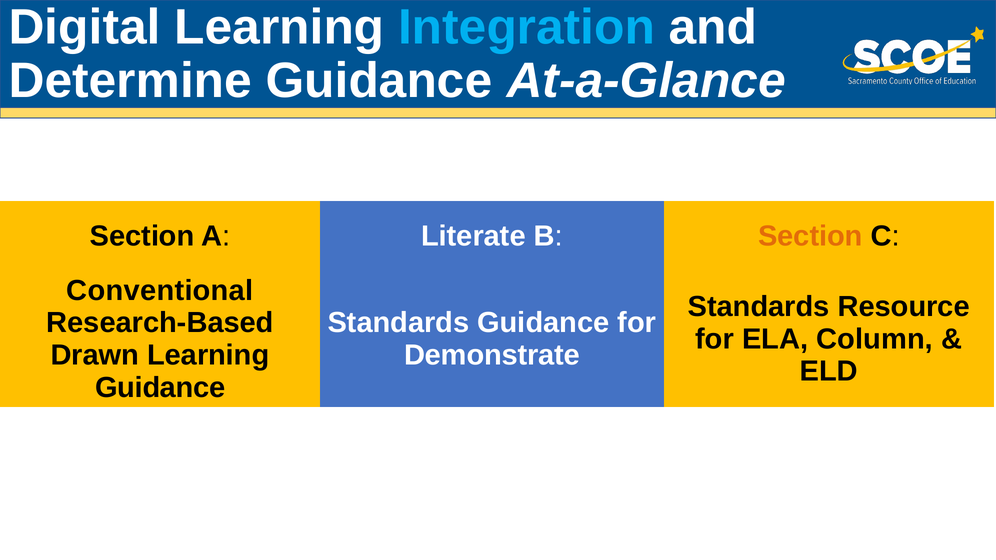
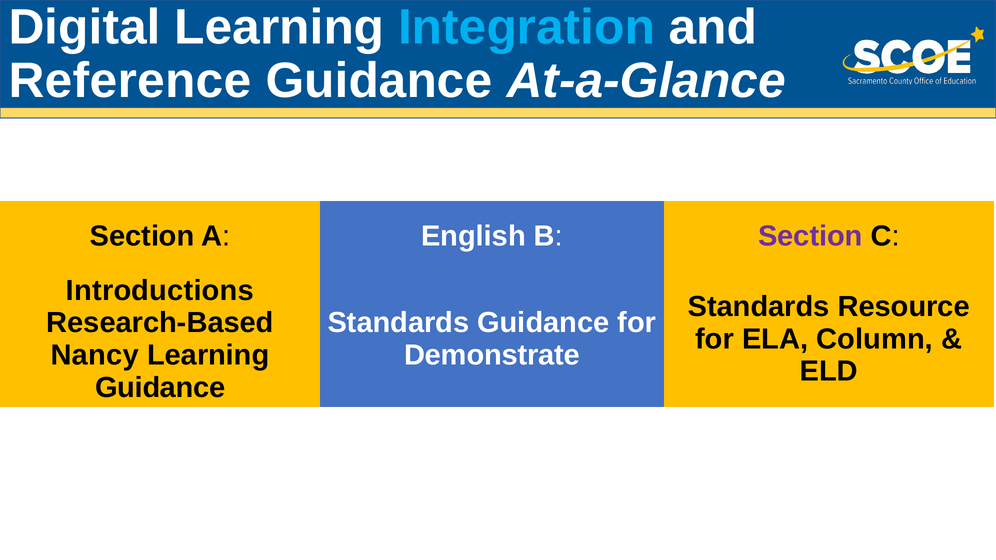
Determine: Determine -> Reference
Literate: Literate -> English
Section at (810, 236) colour: orange -> purple
Conventional: Conventional -> Introductions
Drawn: Drawn -> Nancy
